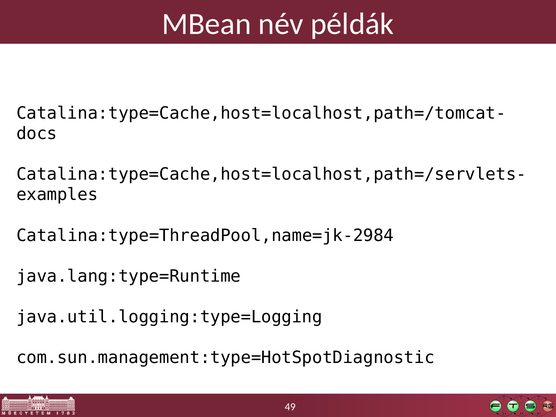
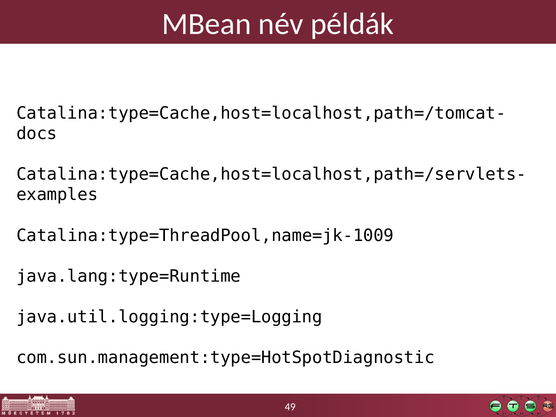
Catalina:type=ThreadPool,name=jk-2984: Catalina:type=ThreadPool,name=jk-2984 -> Catalina:type=ThreadPool,name=jk-1009
